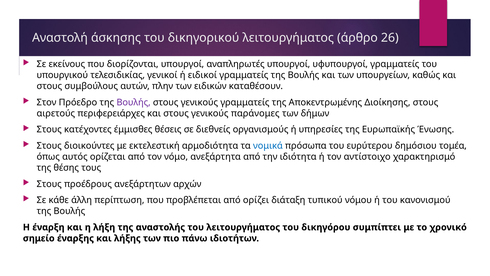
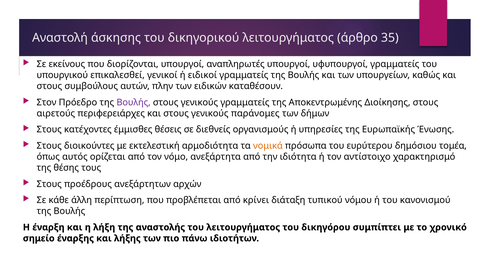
26: 26 -> 35
τελεσιδικίας: τελεσιδικίας -> επικαλεσθεί
νομικά colour: blue -> orange
ορίζει: ορίζει -> κρίνει
